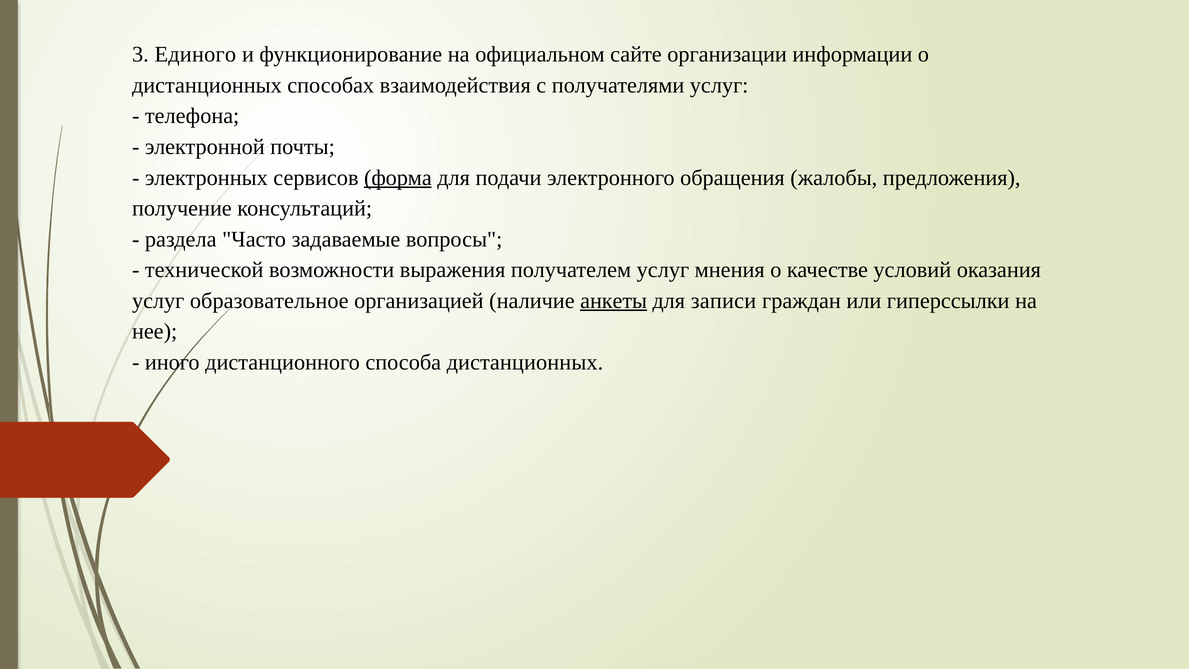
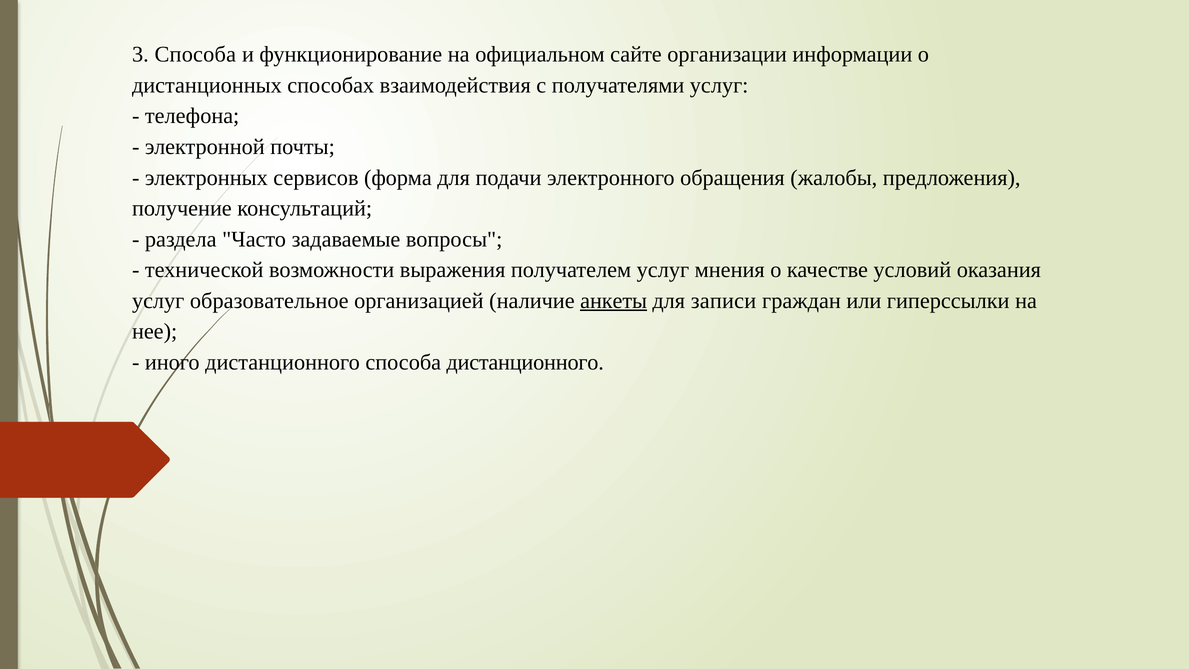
3 Единого: Единого -> Способа
форма underline: present -> none
способа дистанционных: дистанционных -> дистанционного
